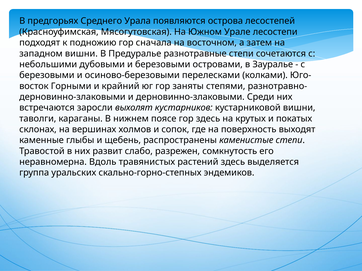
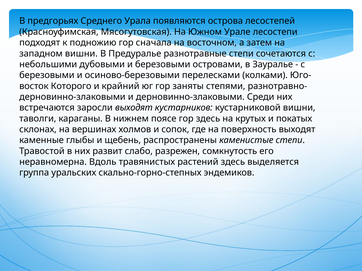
Горными: Горными -> Которого
заросли выхолят: выхолят -> выходят
